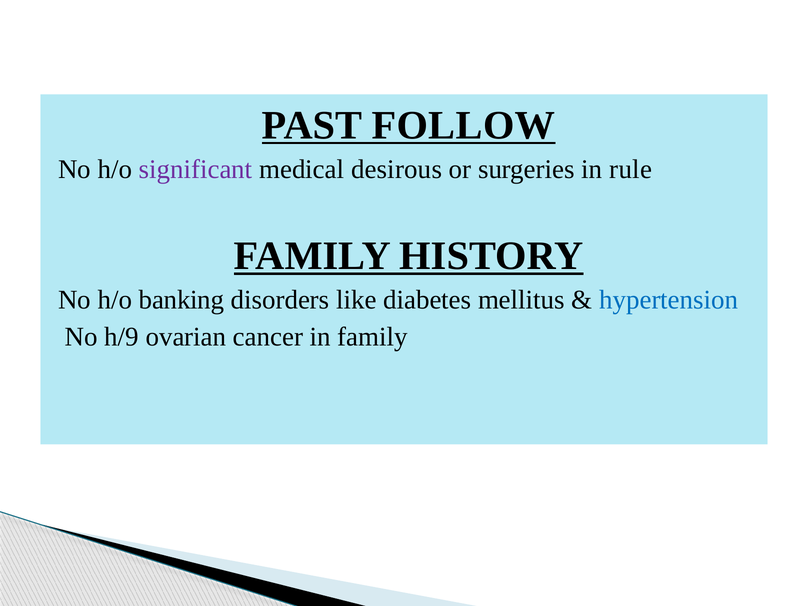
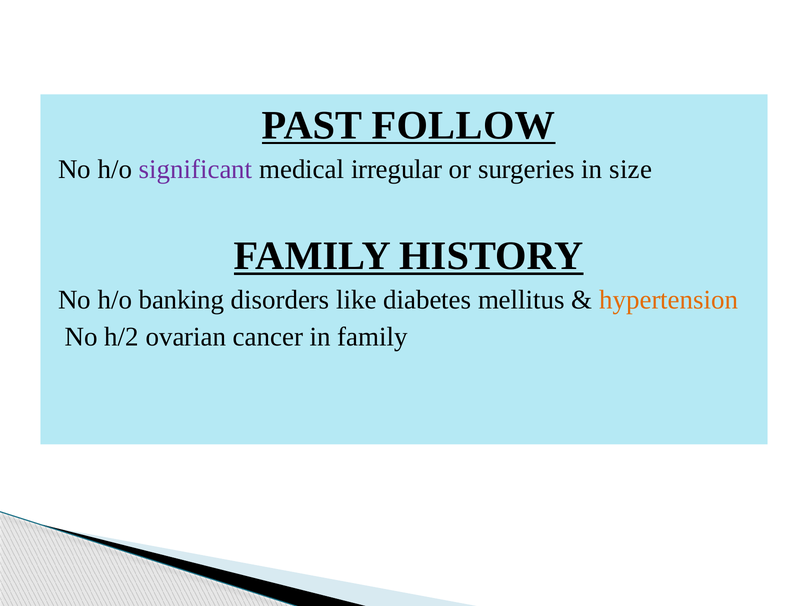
desirous: desirous -> irregular
rule: rule -> size
hypertension colour: blue -> orange
h/9: h/9 -> h/2
